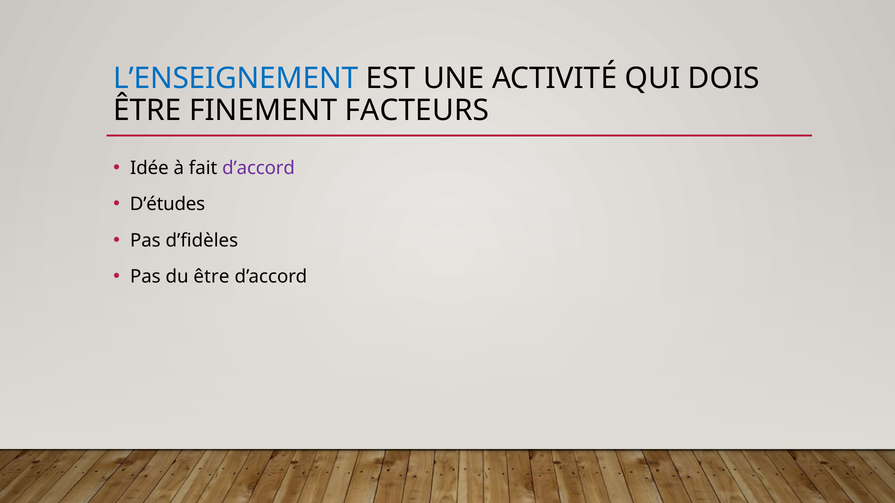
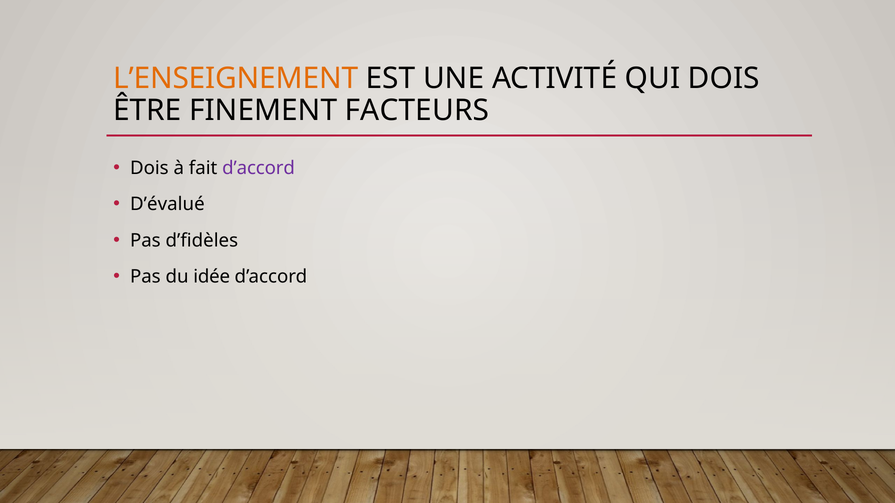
L’ENSEIGNEMENT colour: blue -> orange
Idée at (149, 168): Idée -> Dois
D’études: D’études -> D’évalué
du être: être -> idée
